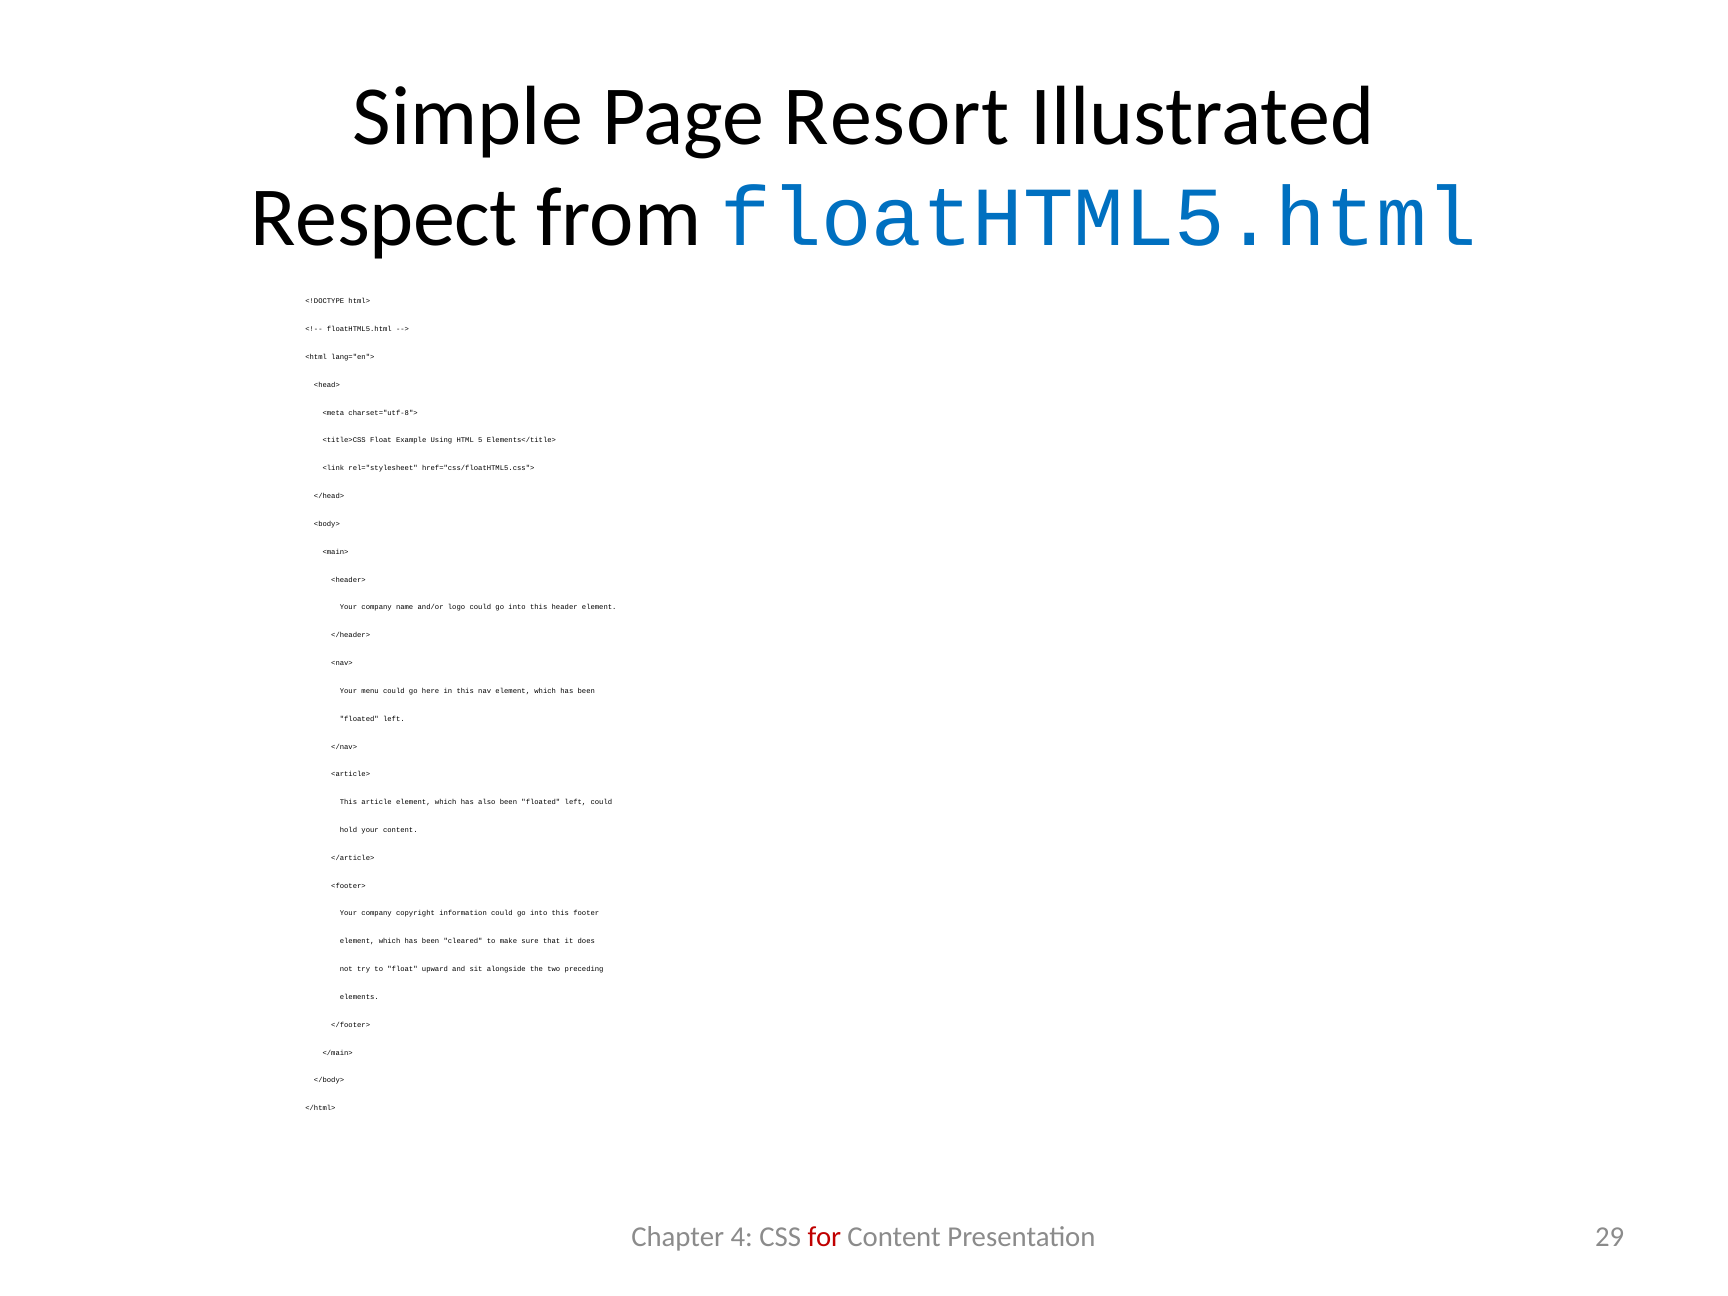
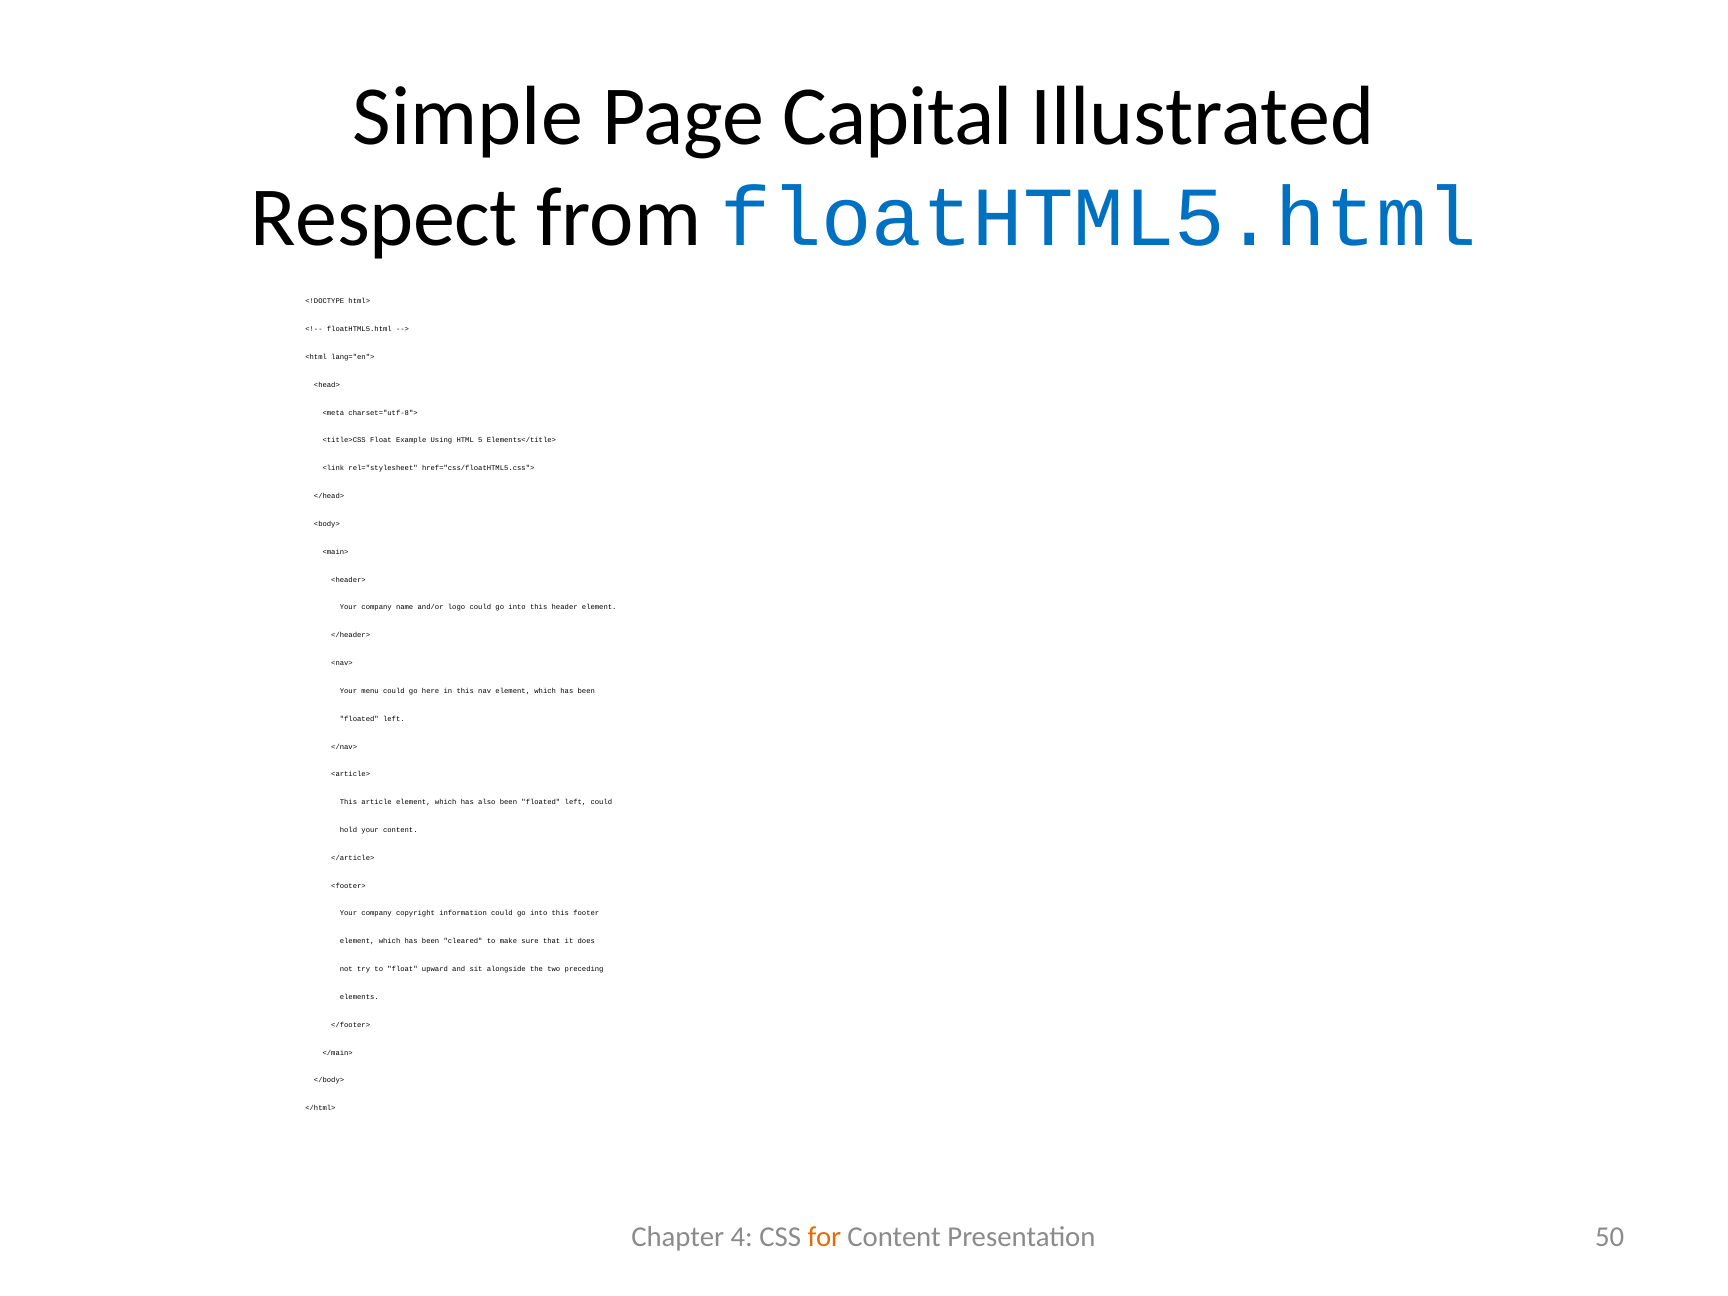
Resort: Resort -> Capital
for colour: red -> orange
29: 29 -> 50
